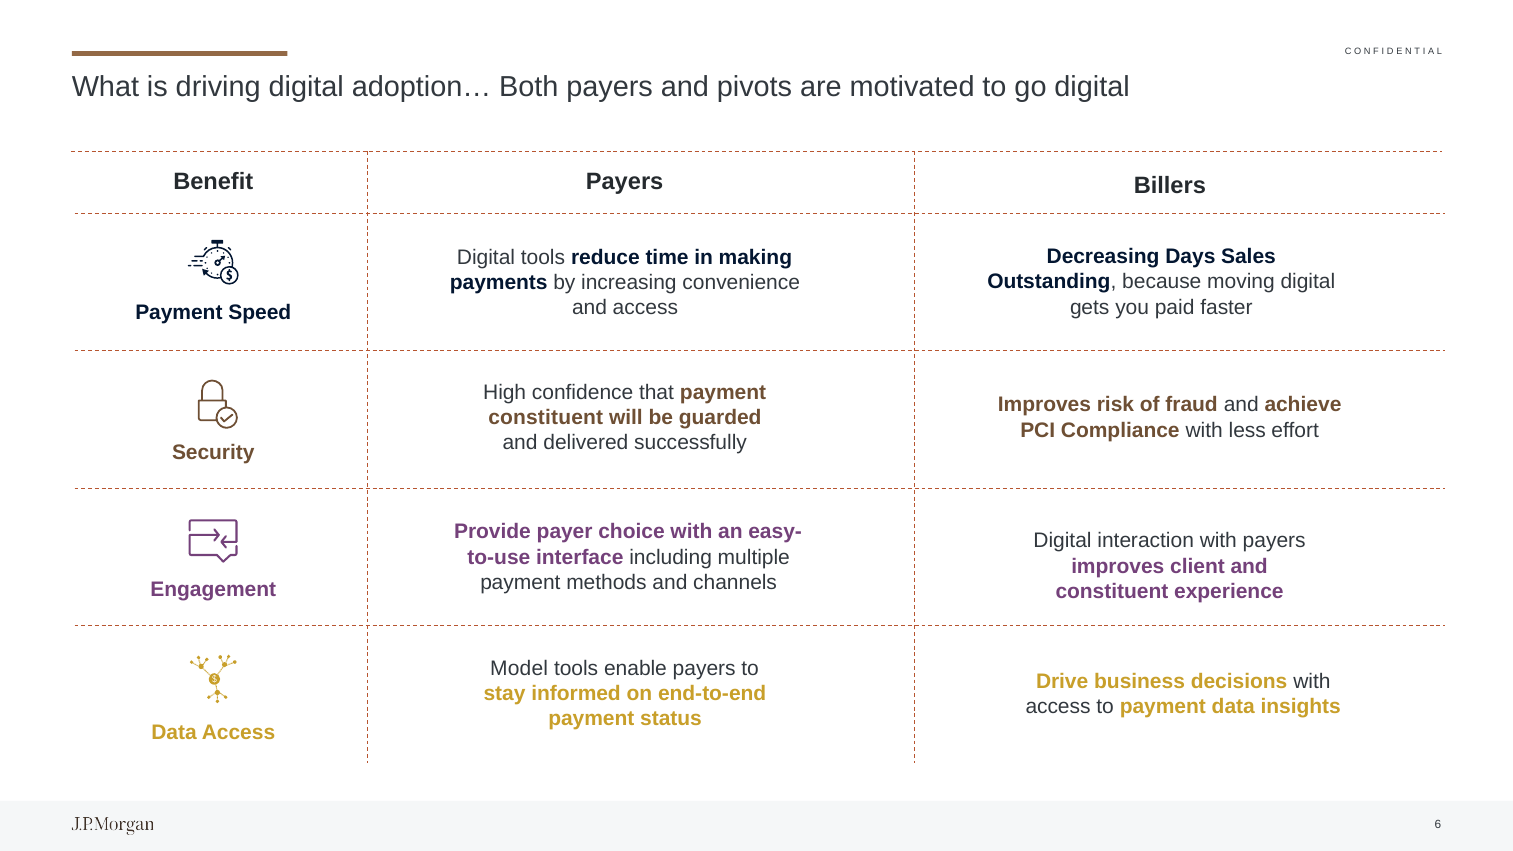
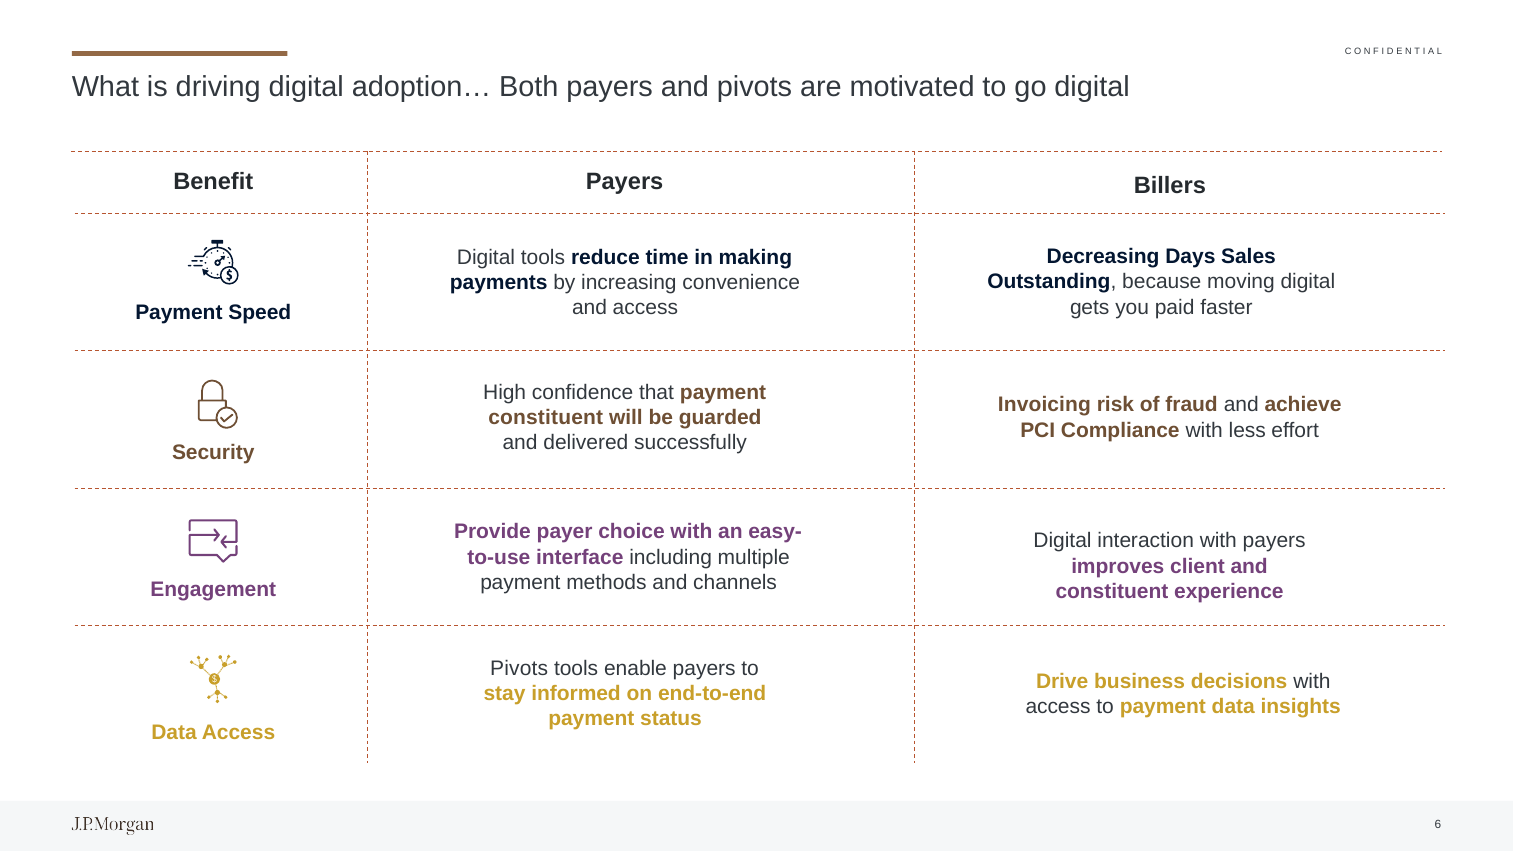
Improves at (1044, 405): Improves -> Invoicing
Model at (519, 668): Model -> Pivots
